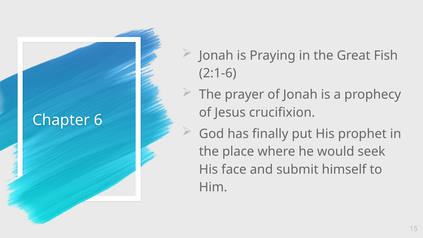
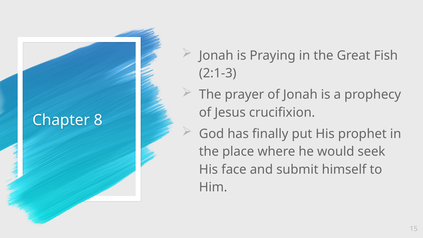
2:1-6: 2:1-6 -> 2:1-3
6: 6 -> 8
